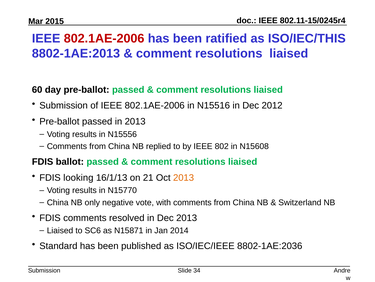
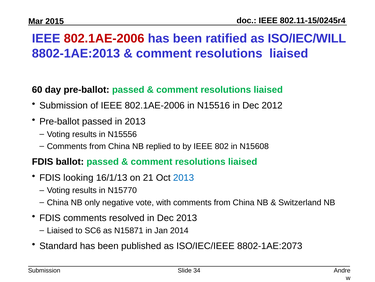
ISO/IEC/THIS: ISO/IEC/THIS -> ISO/IEC/WILL
2013 at (184, 177) colour: orange -> blue
8802-1AE:2036: 8802-1AE:2036 -> 8802-1AE:2073
